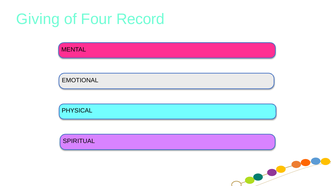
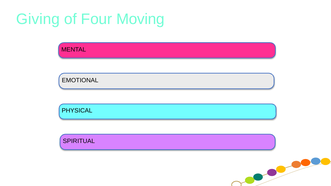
Record: Record -> Moving
